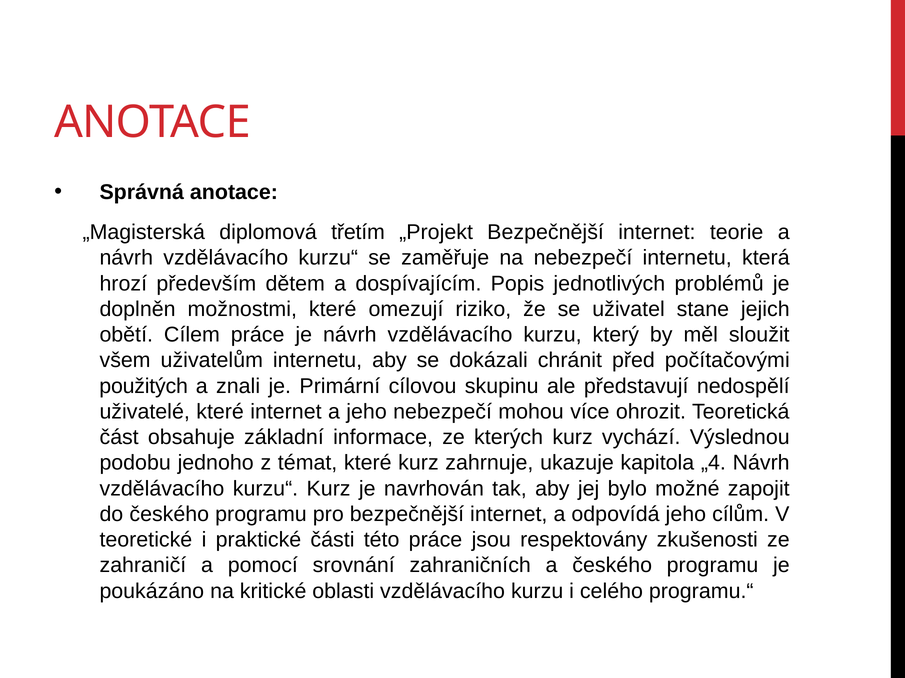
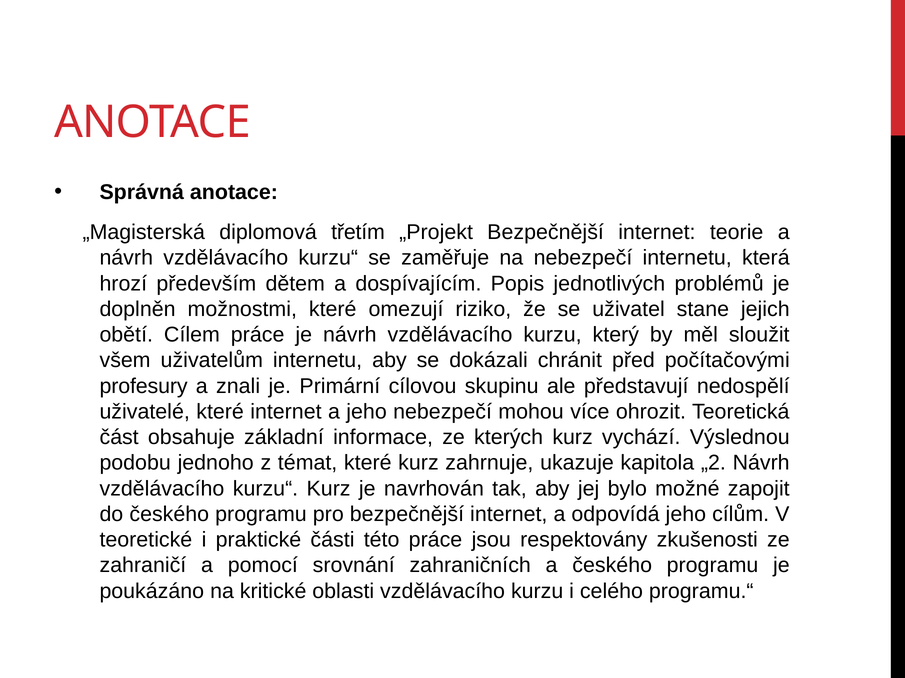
použitých: použitých -> profesury
„4: „4 -> „2
